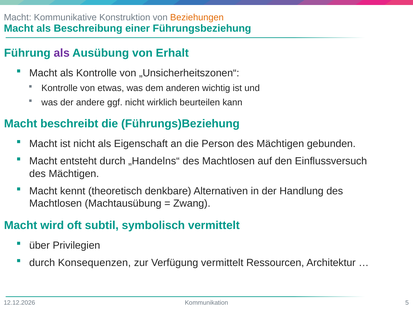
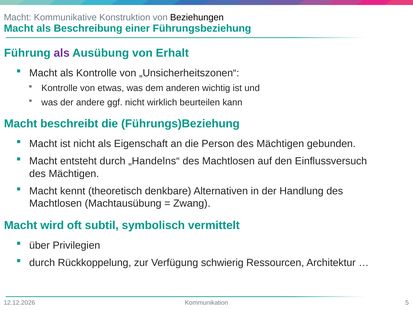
Beziehungen colour: orange -> black
Konsequenzen: Konsequenzen -> Rückkoppelung
Verfügung vermittelt: vermittelt -> schwierig
